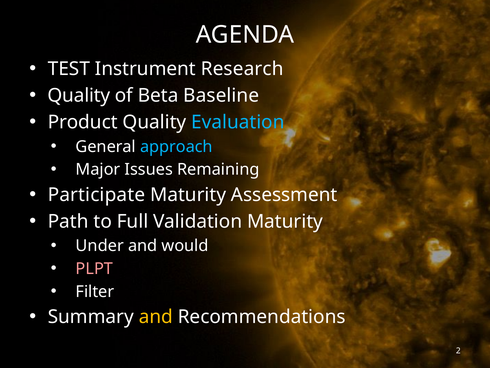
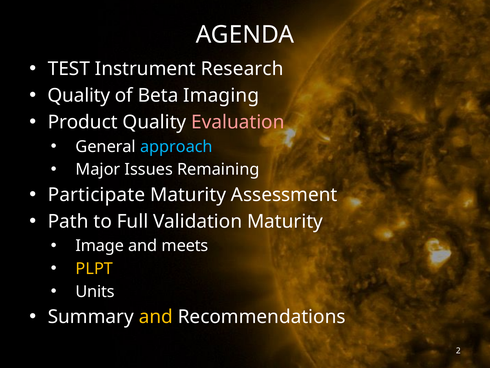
Baseline: Baseline -> Imaging
Evaluation colour: light blue -> pink
Under: Under -> Image
would: would -> meets
PLPT colour: pink -> yellow
Filter: Filter -> Units
